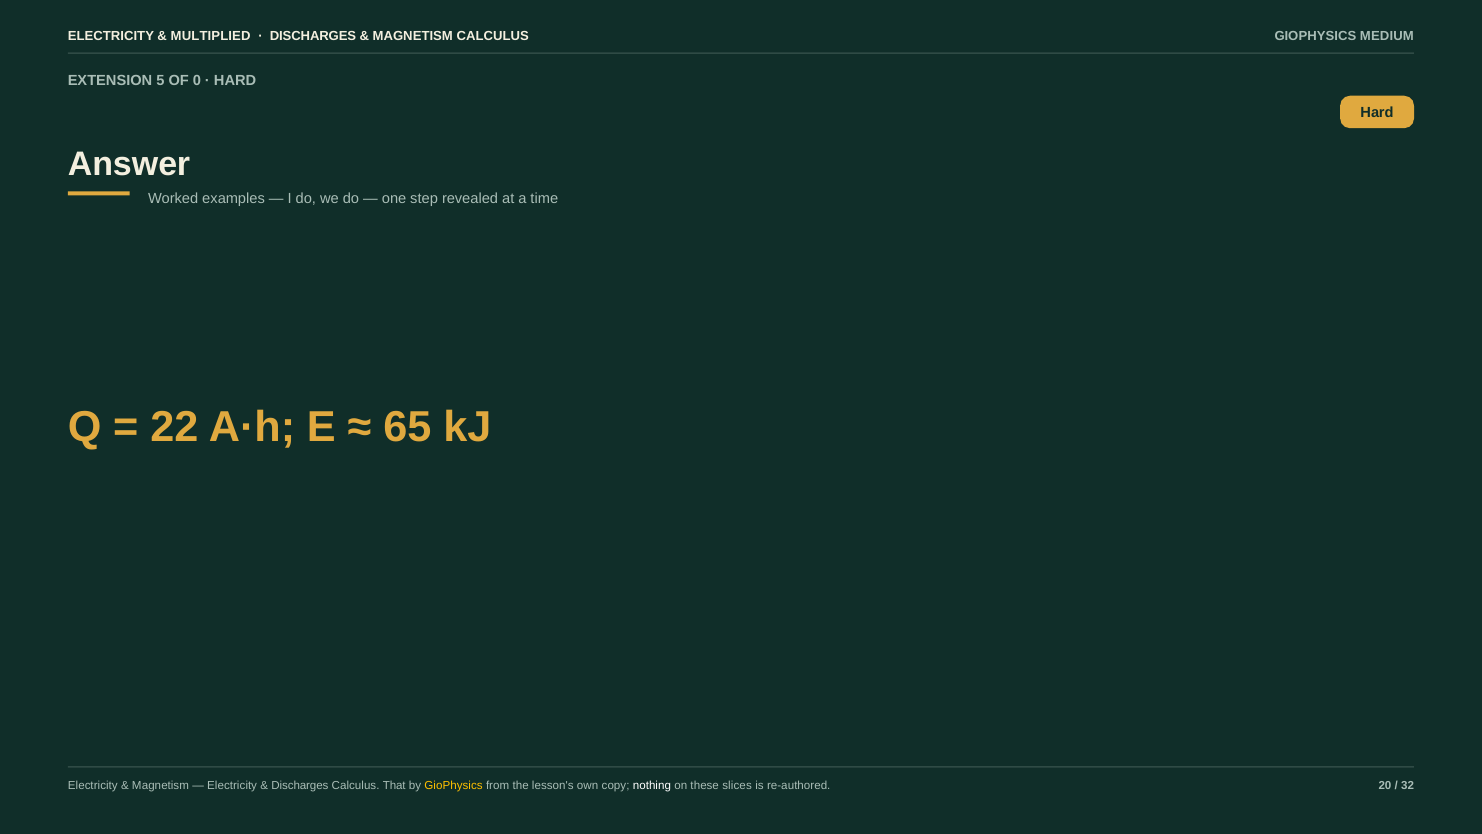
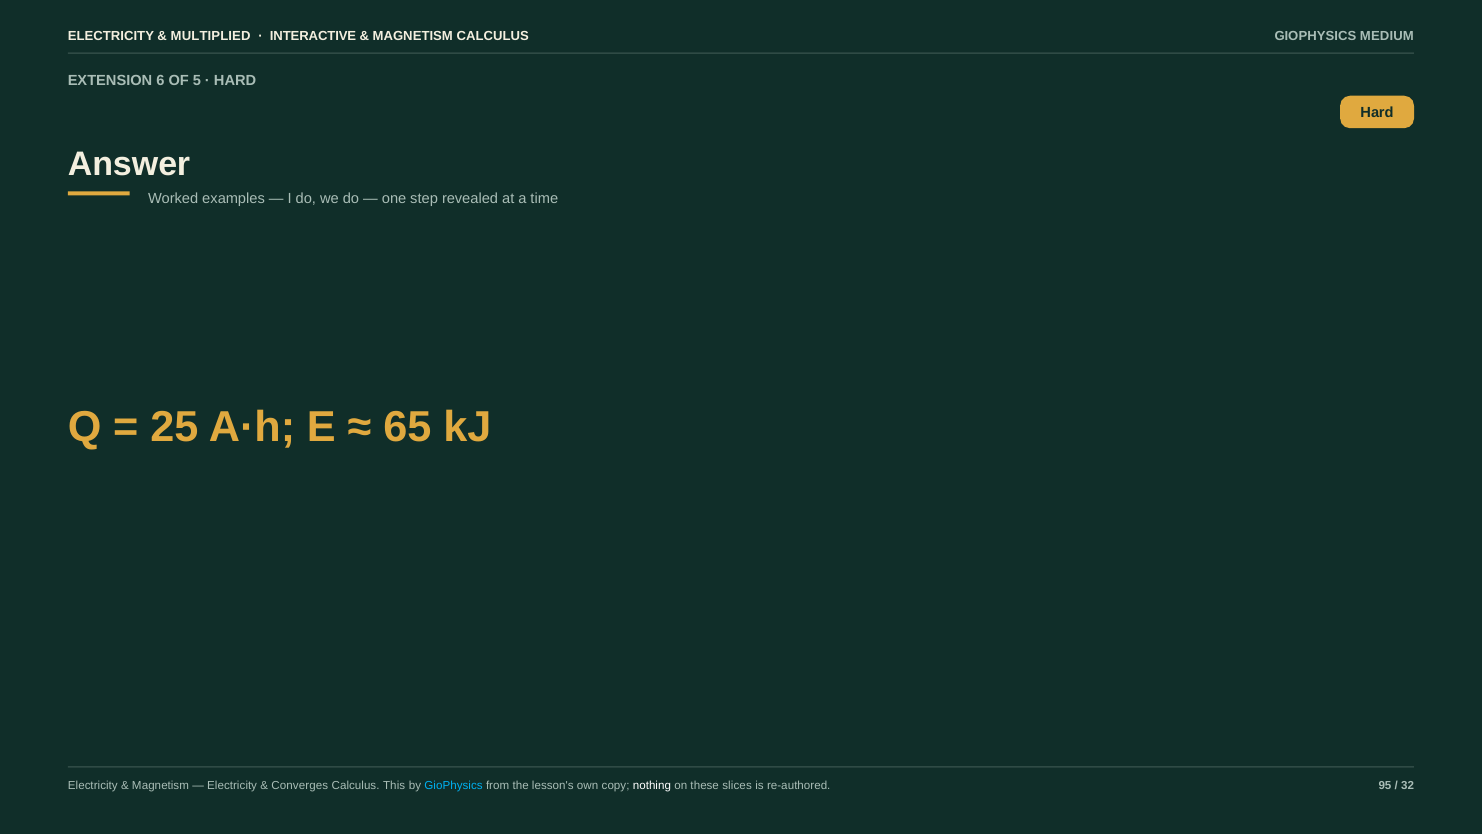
DISCHARGES at (313, 37): DISCHARGES -> INTERACTIVE
5: 5 -> 6
0: 0 -> 5
22: 22 -> 25
Discharges at (300, 786): Discharges -> Converges
That: That -> This
GioPhysics at (454, 786) colour: yellow -> light blue
20: 20 -> 95
